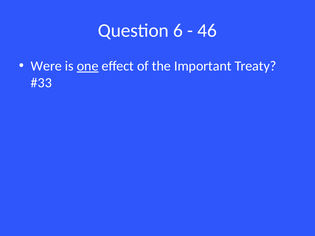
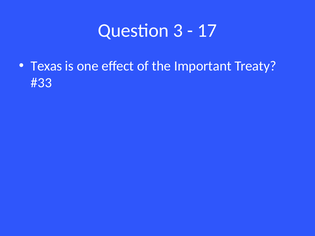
6: 6 -> 3
46: 46 -> 17
Were: Were -> Texas
one underline: present -> none
